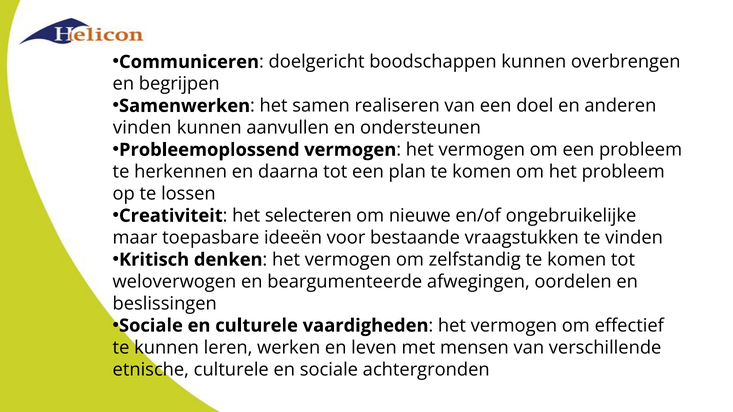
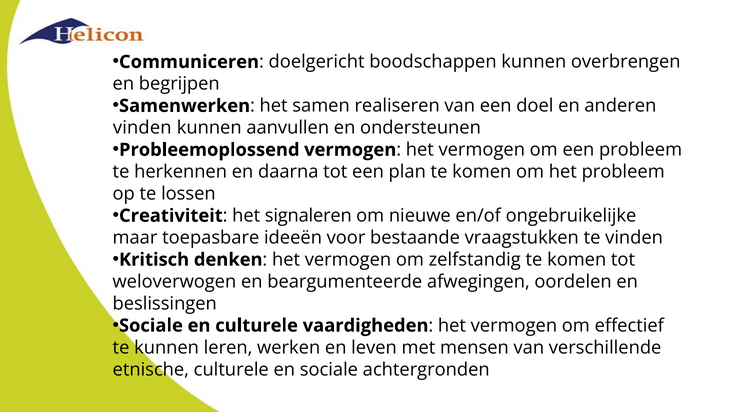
selecteren: selecteren -> signaleren
